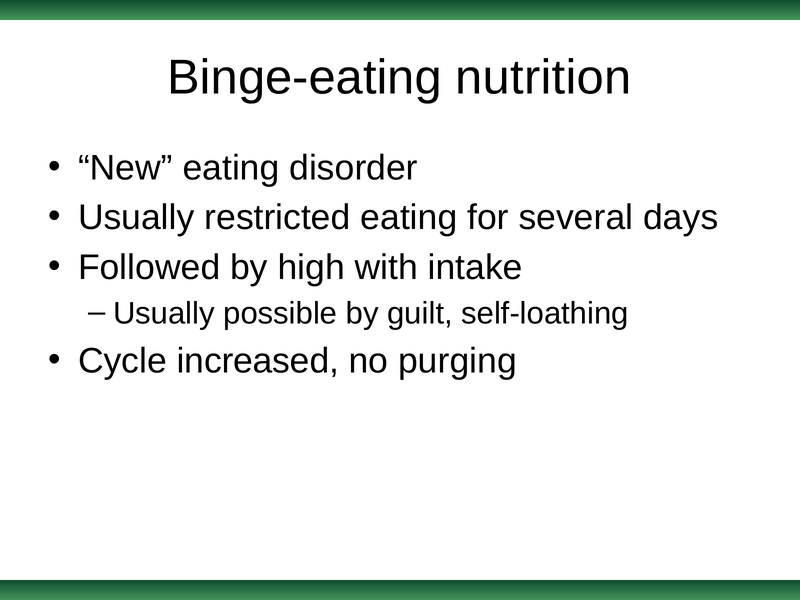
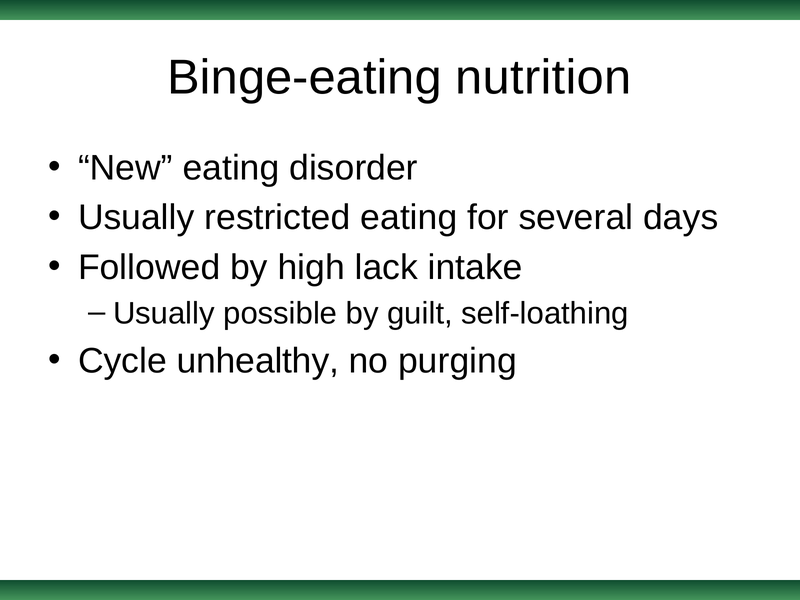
with: with -> lack
increased: increased -> unhealthy
